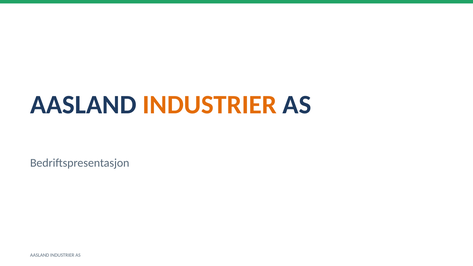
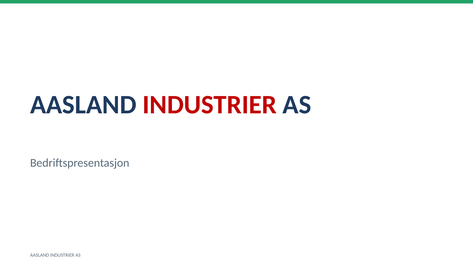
INDUSTRIER at (210, 105) colour: orange -> red
